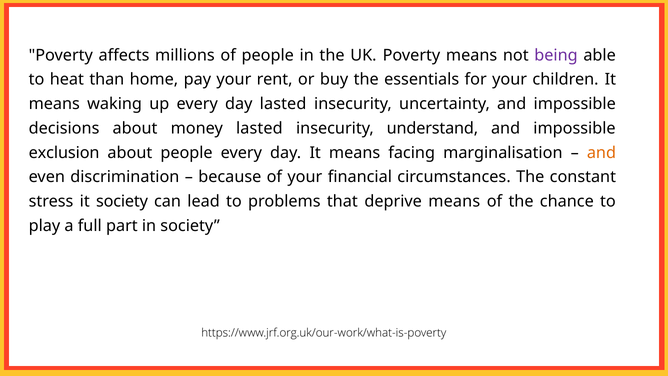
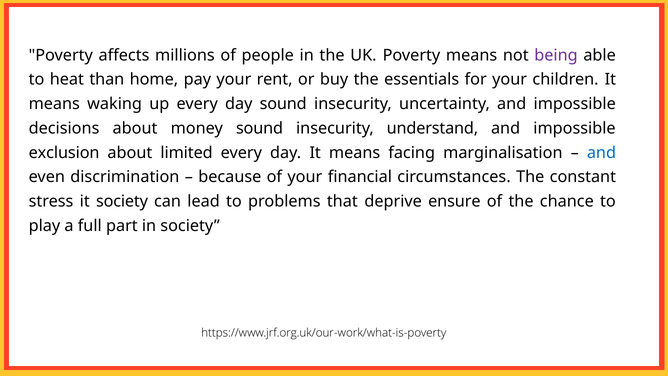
day lasted: lasted -> sound
money lasted: lasted -> sound
about people: people -> limited
and at (601, 153) colour: orange -> blue
deprive means: means -> ensure
